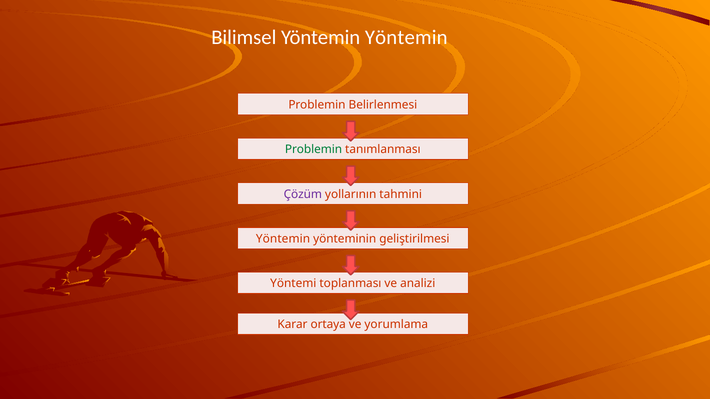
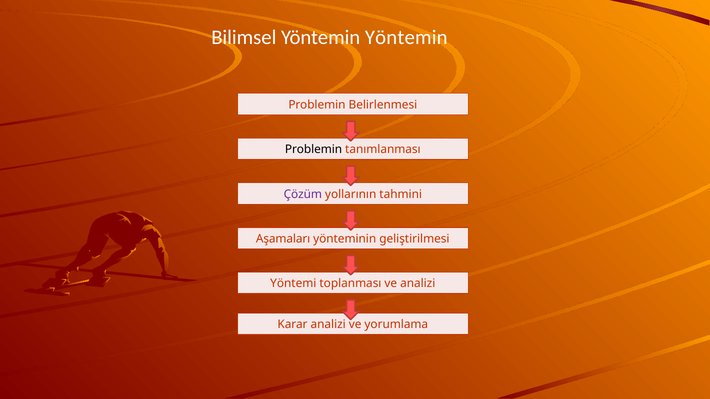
Problemin at (314, 150) colour: green -> black
Yöntemin at (283, 239): Yöntemin -> Aşamaları
Karar ortaya: ortaya -> analizi
